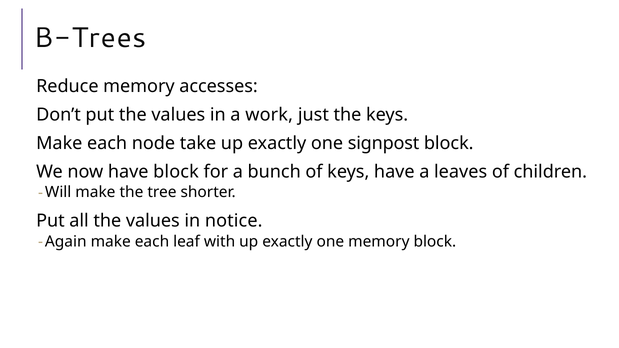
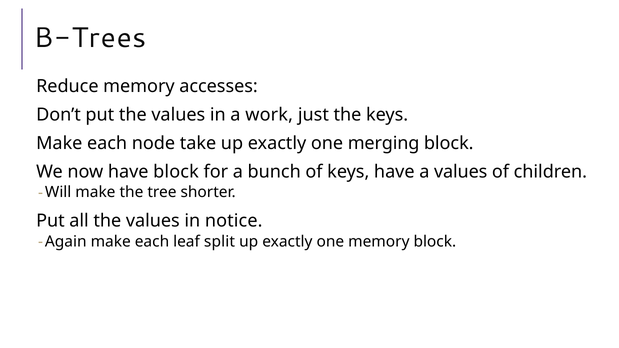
signpost: signpost -> merging
a leaves: leaves -> values
with: with -> split
